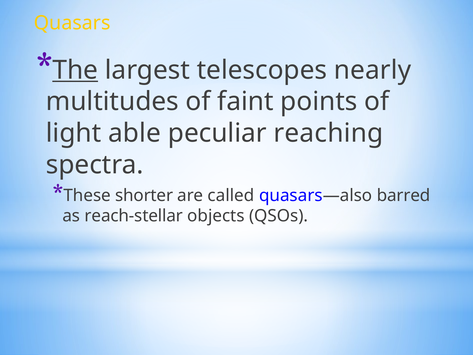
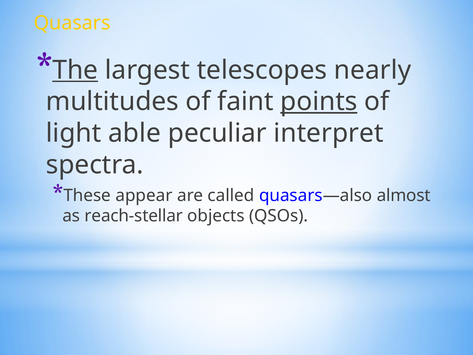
points underline: none -> present
reaching: reaching -> interpret
shorter: shorter -> appear
barred: barred -> almost
